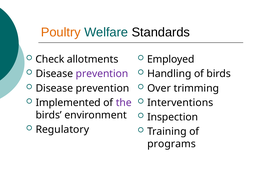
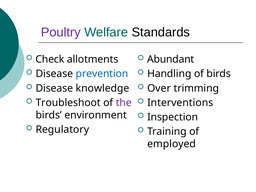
Poultry colour: orange -> purple
Employed: Employed -> Abundant
prevention at (102, 74) colour: purple -> blue
prevention at (103, 88): prevention -> knowledge
Implemented: Implemented -> Troubleshoot
programs: programs -> employed
